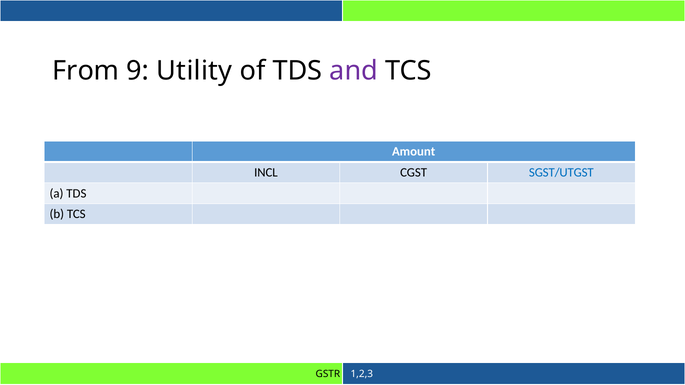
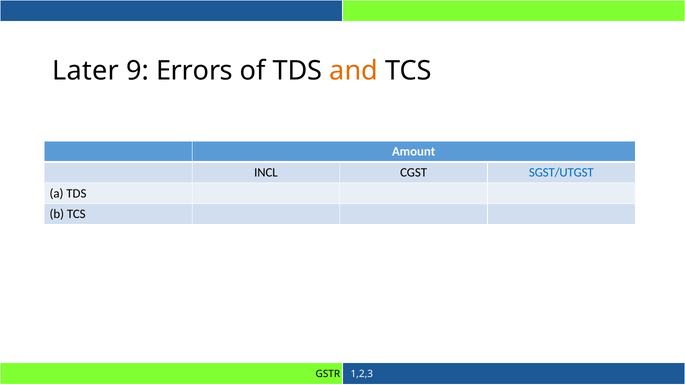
From: From -> Later
Utility: Utility -> Errors
and colour: purple -> orange
